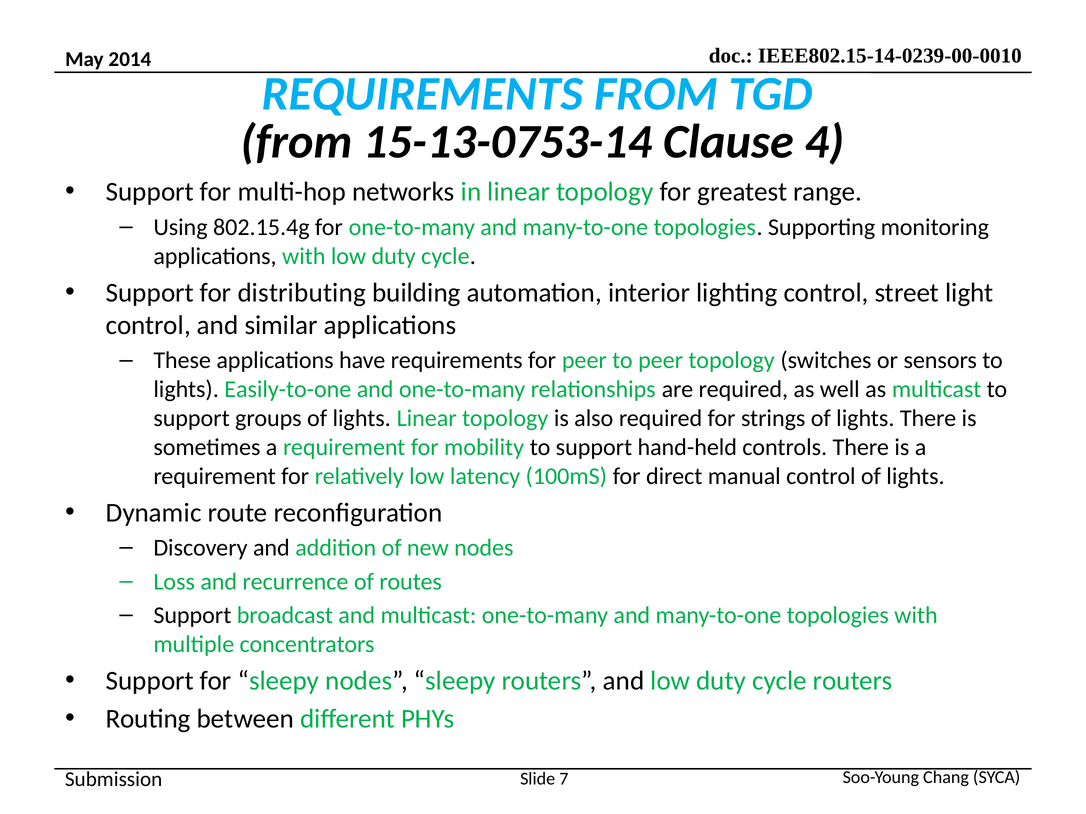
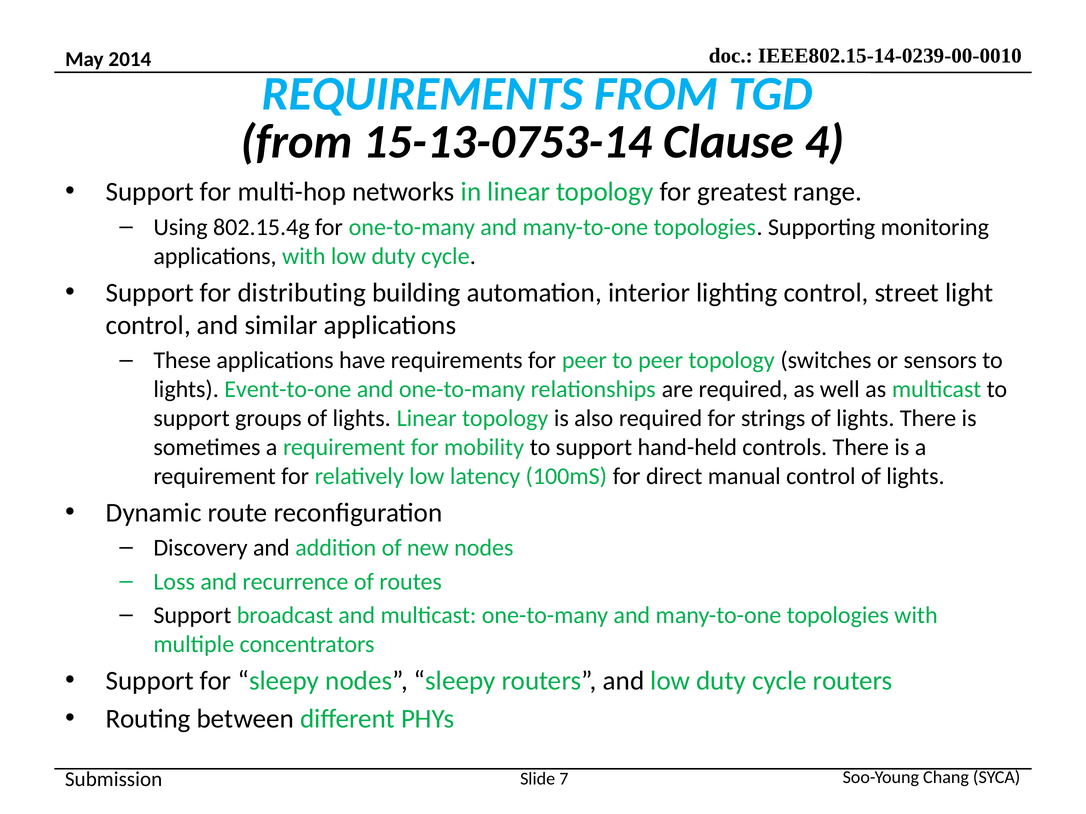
Easily-to-one: Easily-to-one -> Event-to-one
